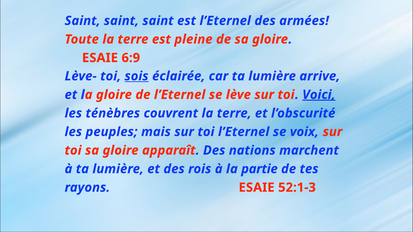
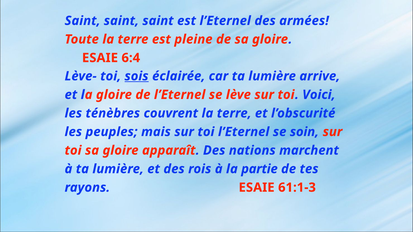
6:9: 6:9 -> 6:4
Voici underline: present -> none
voix: voix -> soin
52:1-3: 52:1-3 -> 61:1-3
